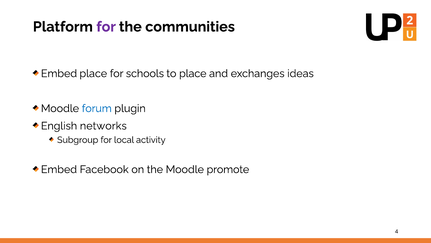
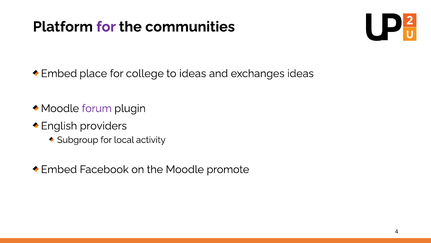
schools: schools -> college
to place: place -> ideas
forum colour: blue -> purple
networks: networks -> providers
